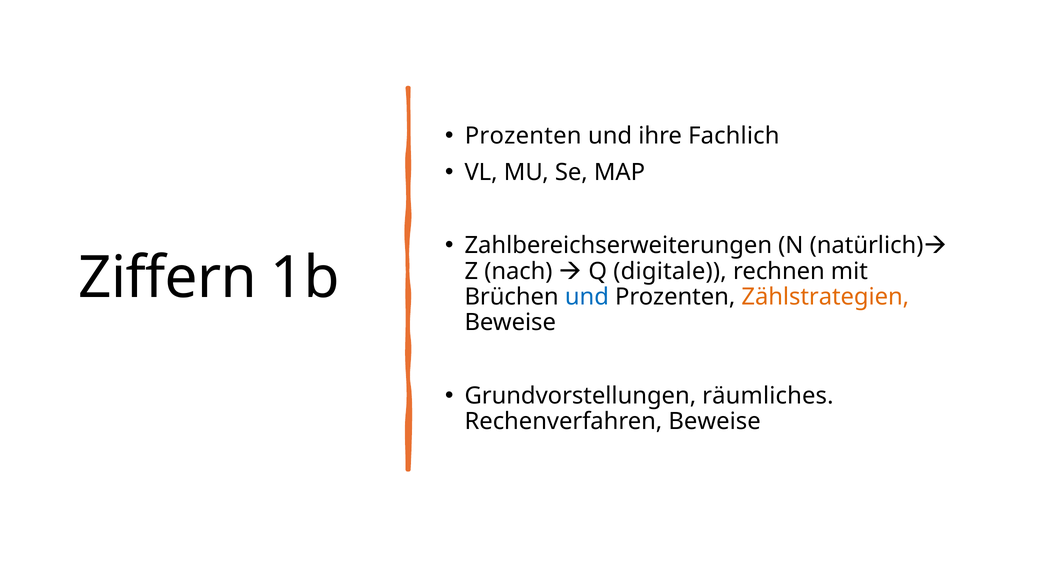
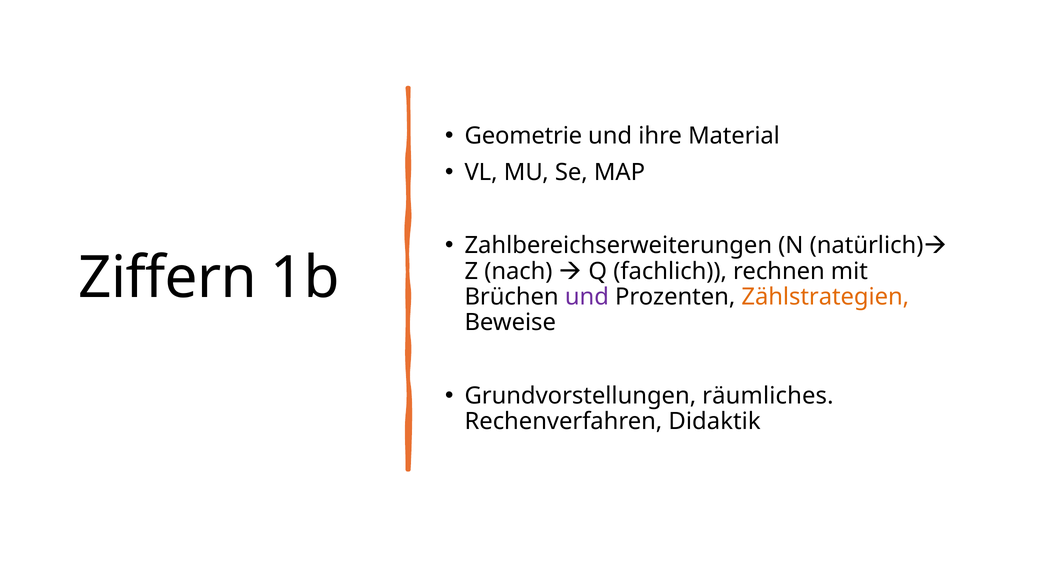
Prozenten at (523, 136): Prozenten -> Geometrie
Fachlich: Fachlich -> Material
digitale: digitale -> fachlich
und at (587, 297) colour: blue -> purple
Rechenverfahren Beweise: Beweise -> Didaktik
